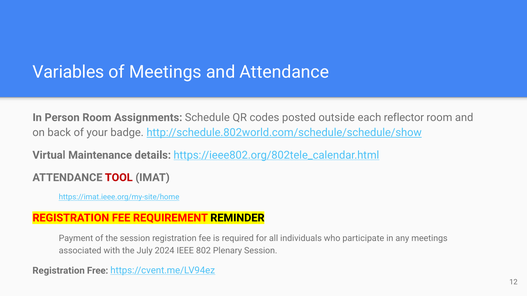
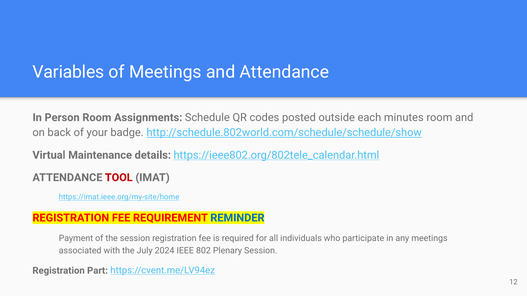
reflector: reflector -> minutes
REMINDER colour: black -> blue
Free: Free -> Part
